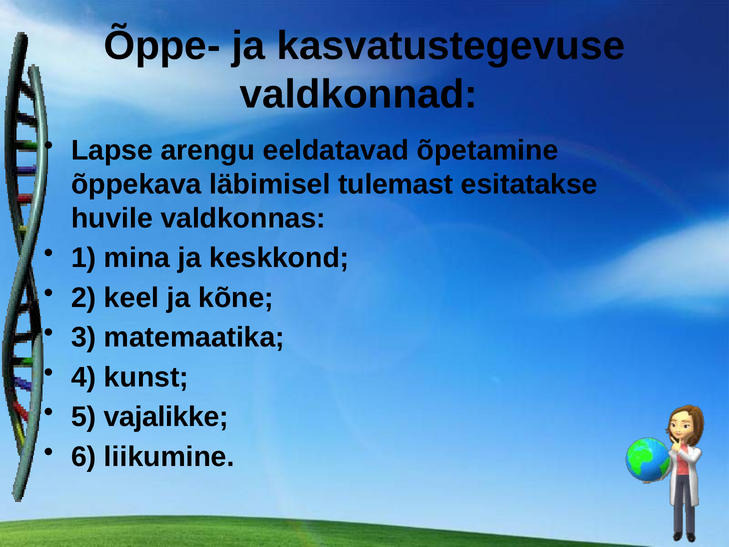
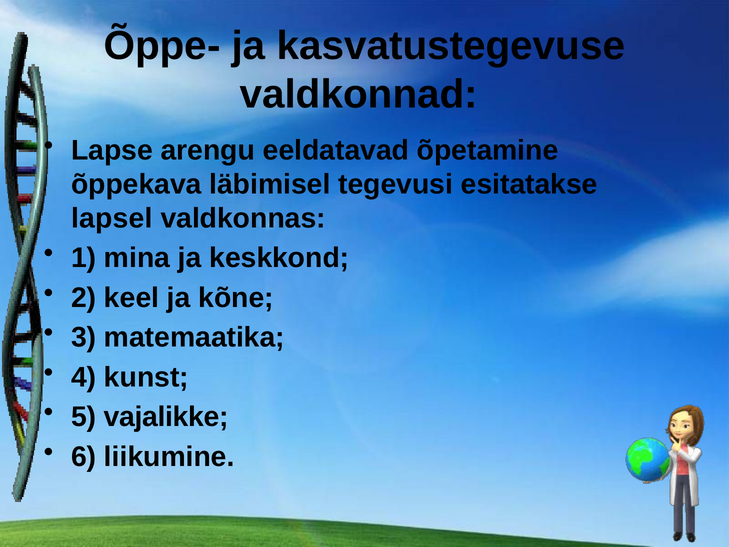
tulemast: tulemast -> tegevusi
huvile: huvile -> lapsel
